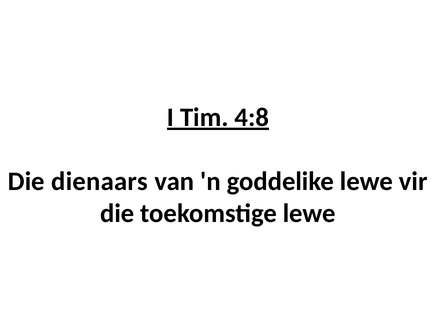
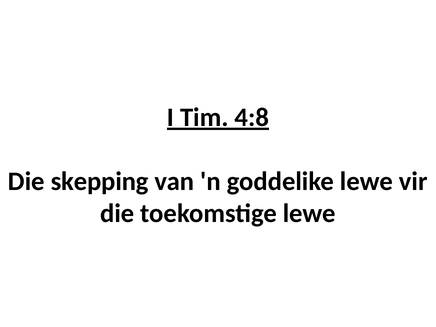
dienaars: dienaars -> skepping
